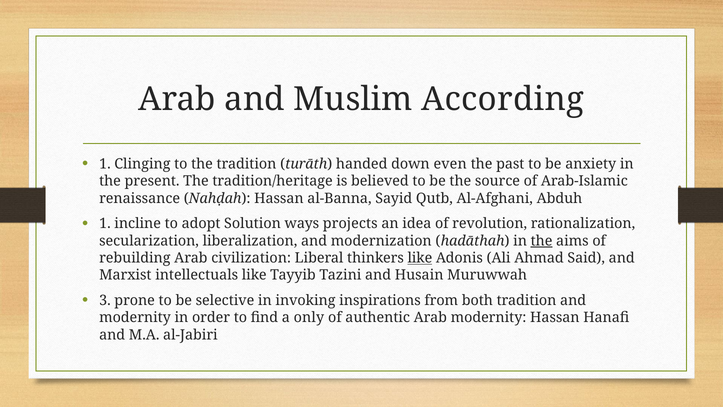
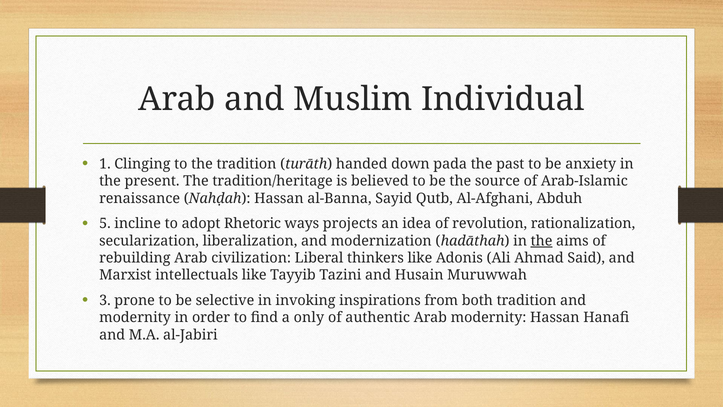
According: According -> Individual
even: even -> pada
1 at (105, 224): 1 -> 5
Solution: Solution -> Rhetoric
like at (420, 258) underline: present -> none
